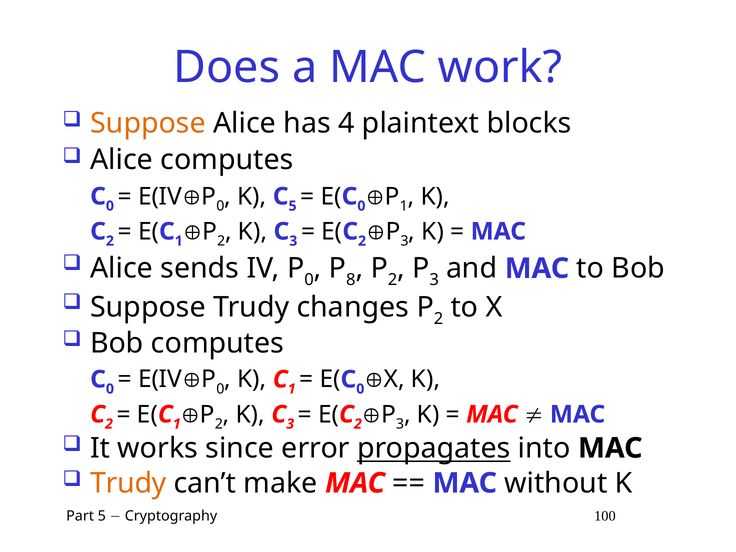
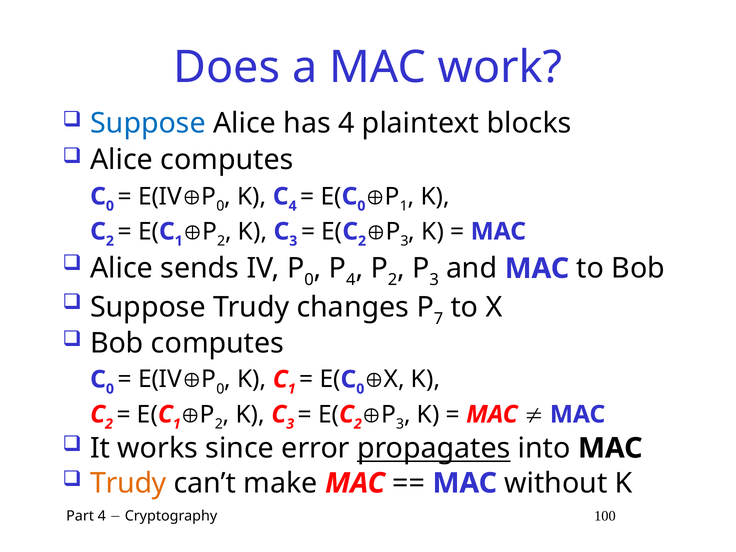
Suppose at (148, 123) colour: orange -> blue
5 at (293, 206): 5 -> 4
8 at (351, 280): 8 -> 4
2 at (439, 319): 2 -> 7
Part 5: 5 -> 4
